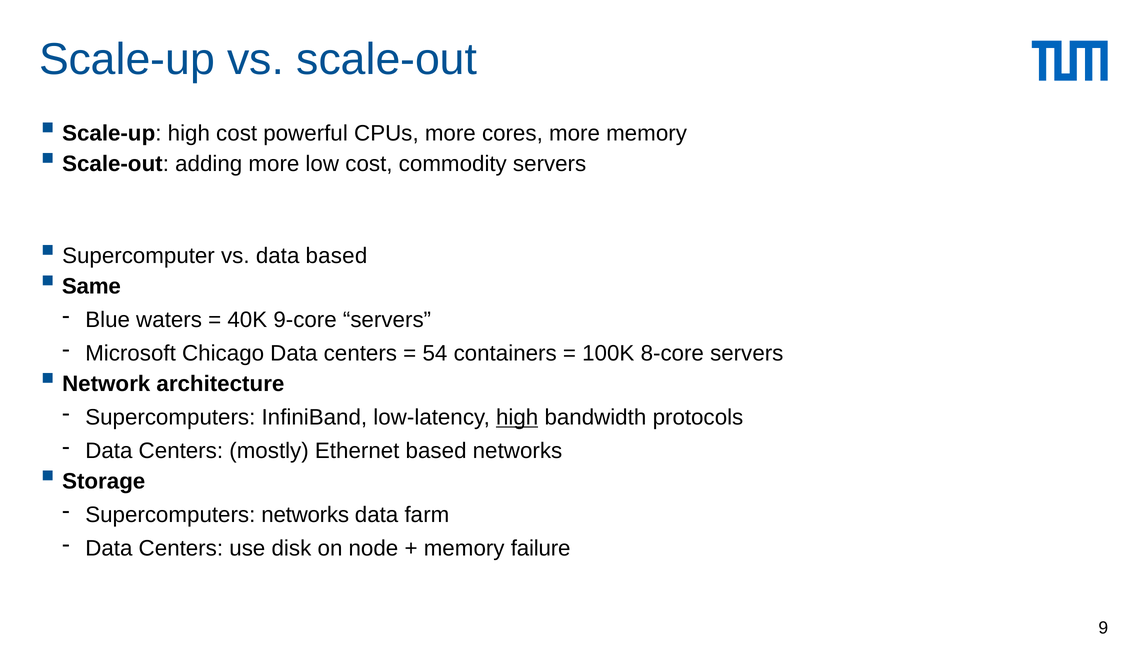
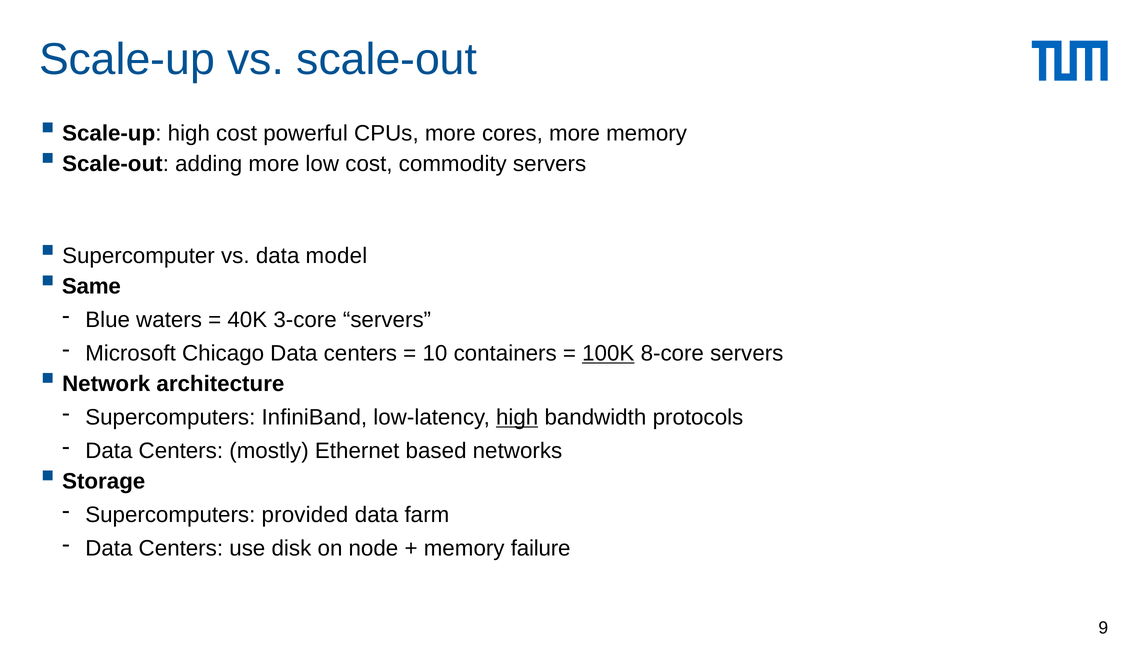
data based: based -> model
9-core: 9-core -> 3-core
54: 54 -> 10
100K underline: none -> present
Supercomputers networks: networks -> provided
